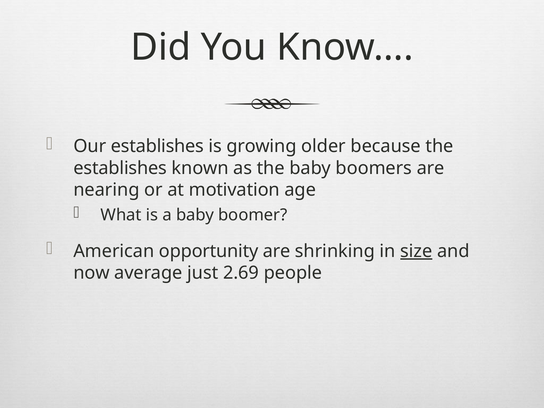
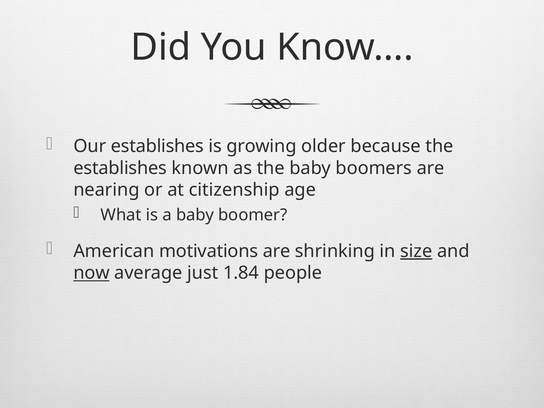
motivation: motivation -> citizenship
opportunity: opportunity -> motivations
now underline: none -> present
2.69: 2.69 -> 1.84
